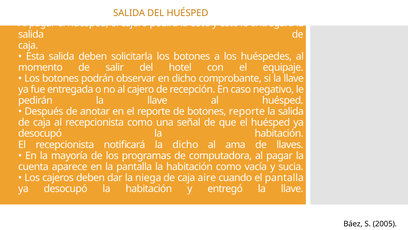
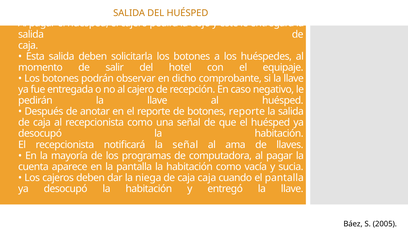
la éste: éste -> dejó
la dicho: dicho -> señal
caja aire: aire -> caja
